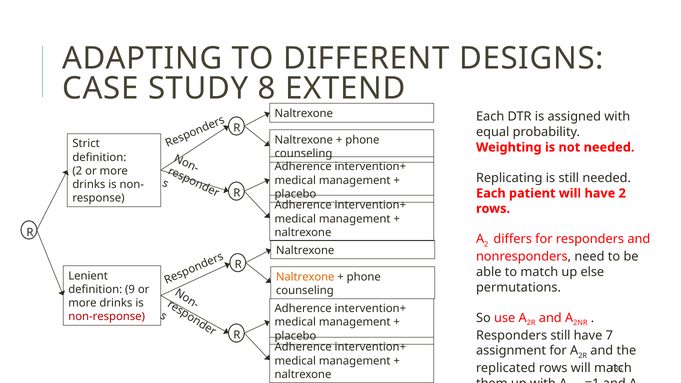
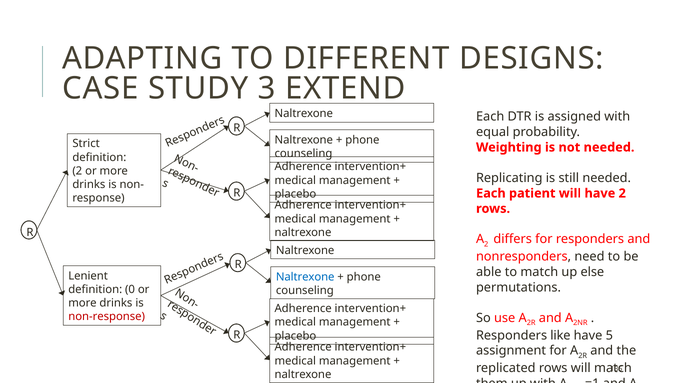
8: 8 -> 3
Naltrexone at (305, 277) colour: orange -> blue
9: 9 -> 0
Responders still: still -> like
7: 7 -> 5
